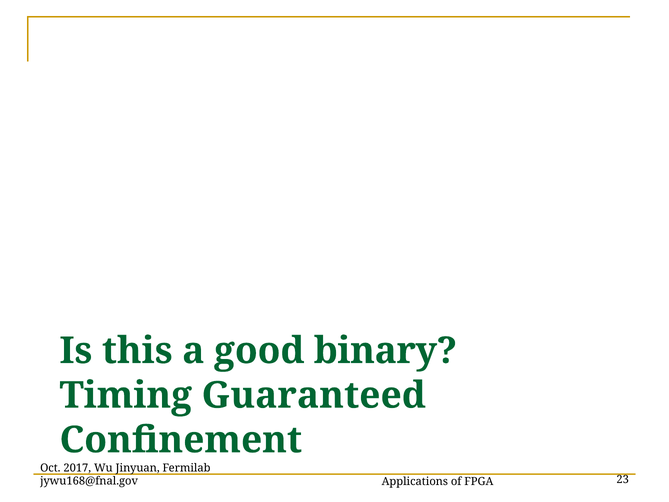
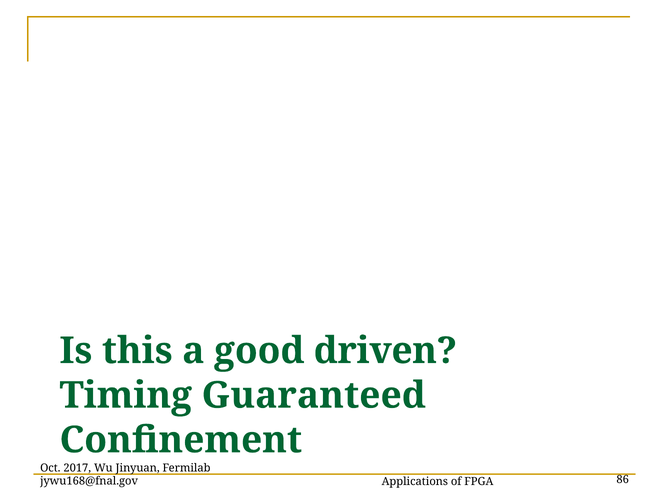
binary: binary -> driven
23: 23 -> 86
